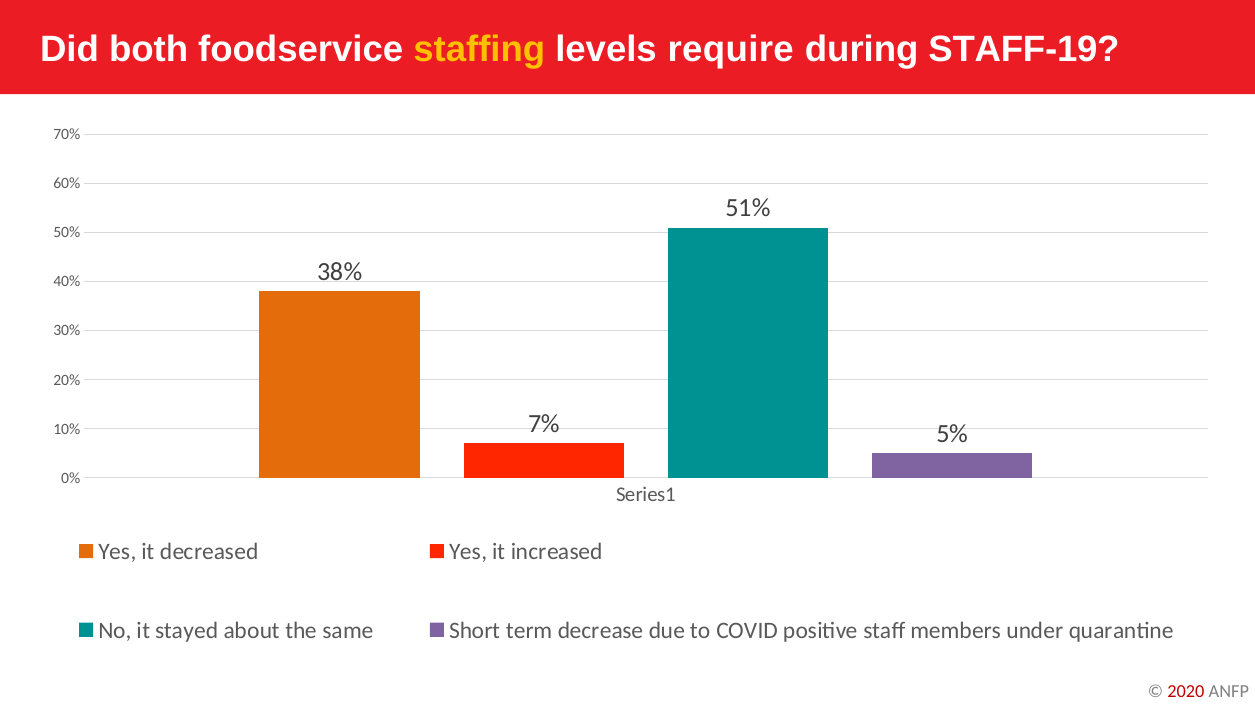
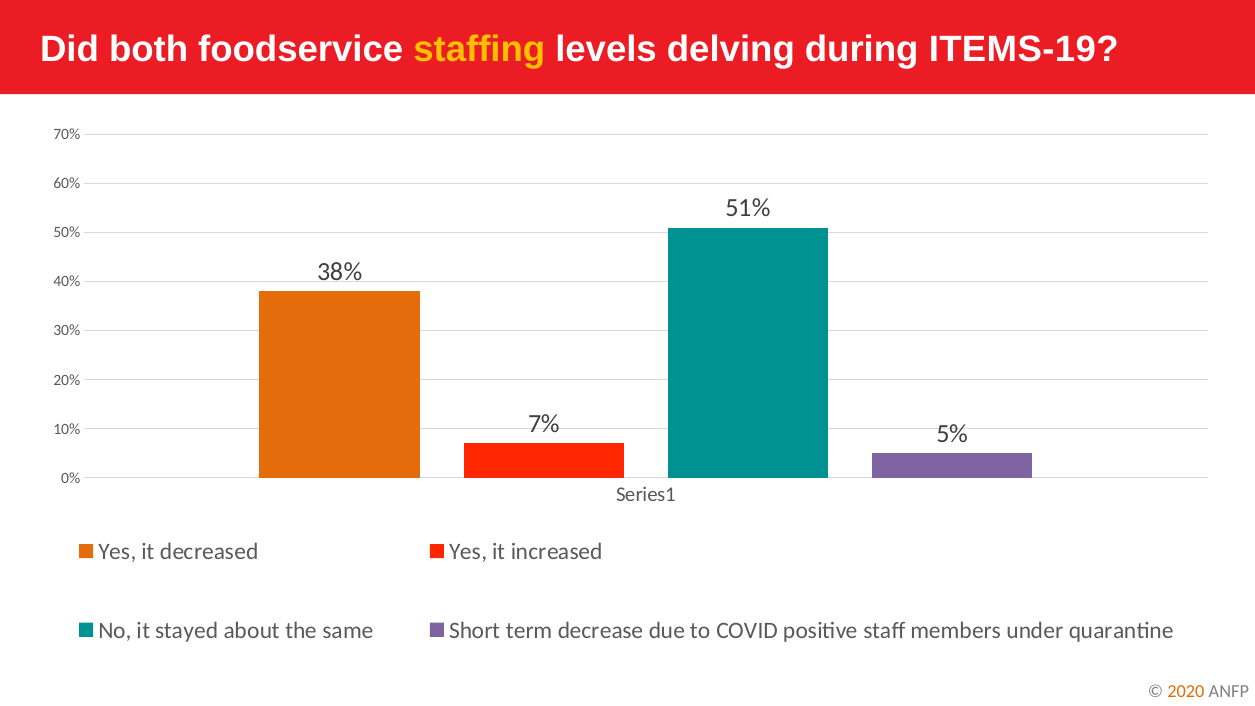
require: require -> delving
STAFF-19: STAFF-19 -> ITEMS-19
2020 colour: red -> orange
